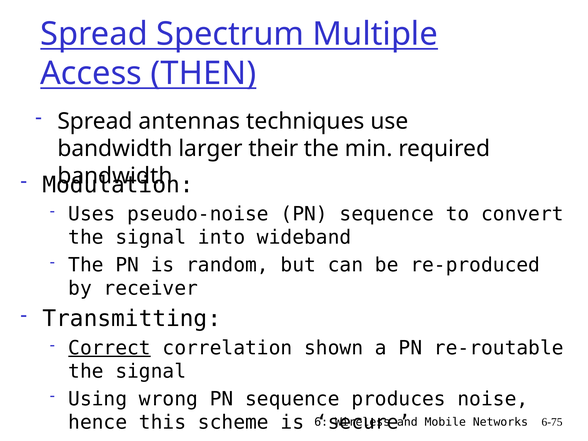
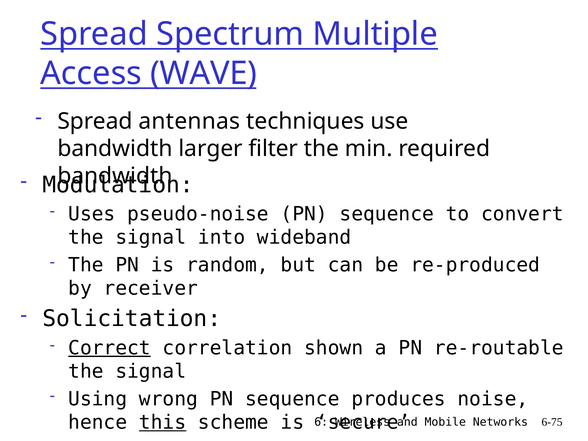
THEN: THEN -> WAVE
their: their -> filter
Transmitting: Transmitting -> Solicitation
this underline: none -> present
